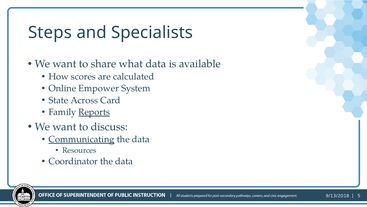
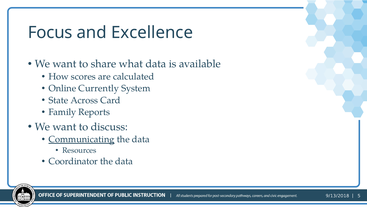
Steps: Steps -> Focus
Specialists: Specialists -> Excellence
Empower: Empower -> Currently
Reports underline: present -> none
